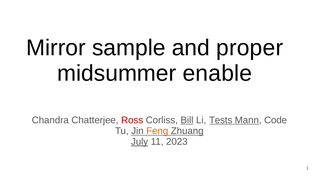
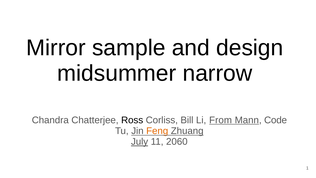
proper: proper -> design
enable: enable -> narrow
Ross colour: red -> black
Bill underline: present -> none
Tests: Tests -> From
2023: 2023 -> 2060
